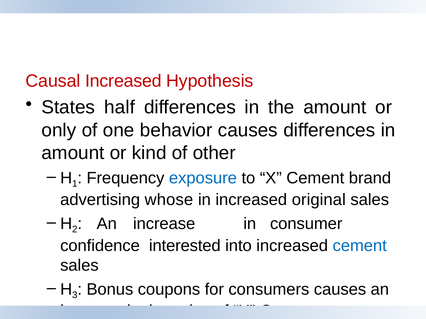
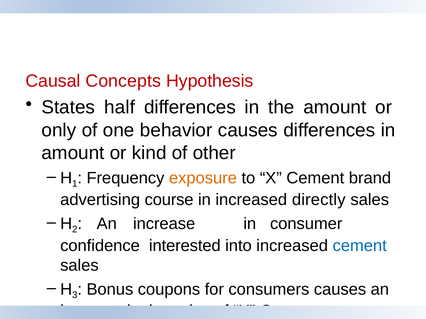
Causal Increased: Increased -> Concepts
exposure colour: blue -> orange
whose: whose -> course
original: original -> directly
